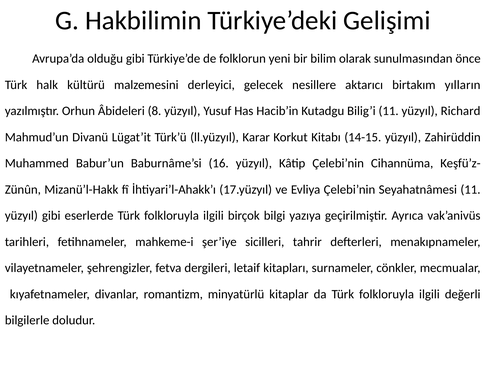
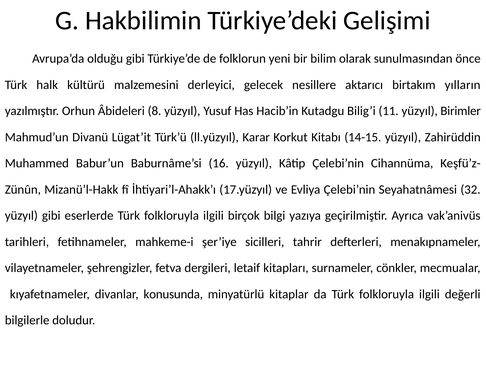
Richard: Richard -> Birimler
Seyahatnâmesi 11: 11 -> 32
romantizm: romantizm -> konusunda
